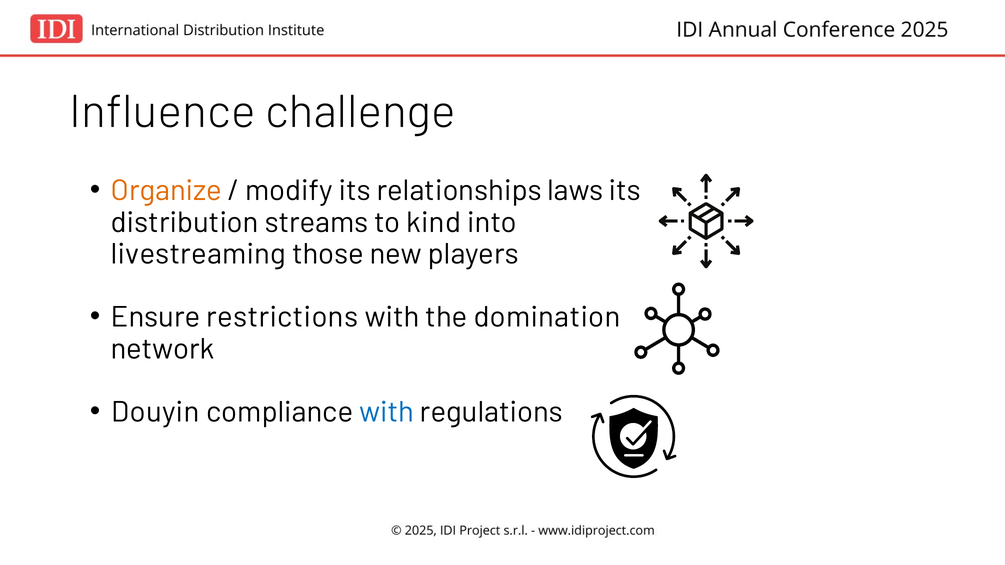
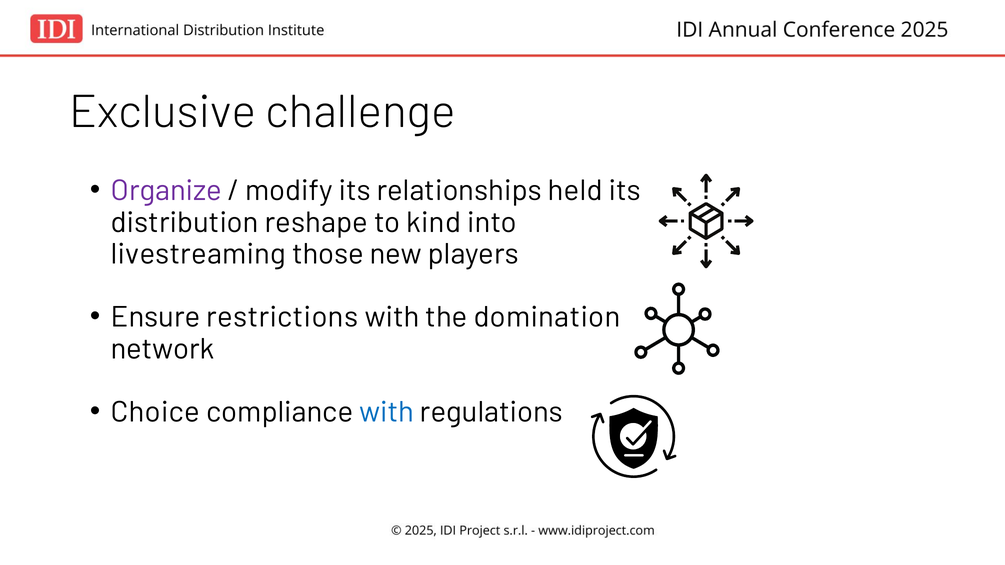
Influence: Influence -> Exclusive
Organize colour: orange -> purple
laws: laws -> held
streams: streams -> reshape
Douyin: Douyin -> Choice
